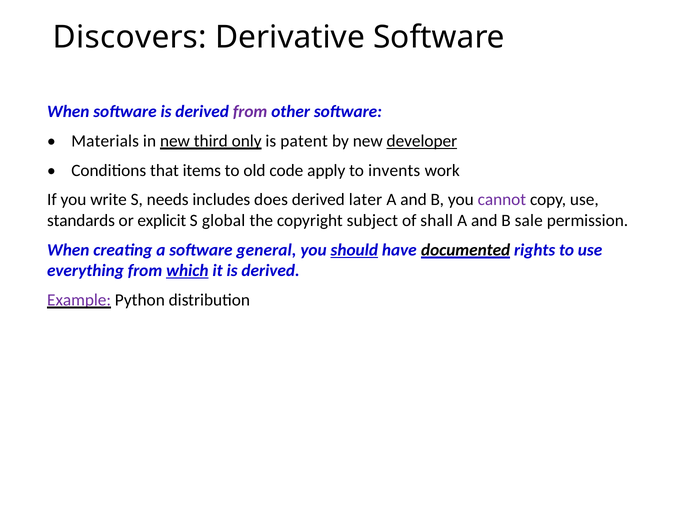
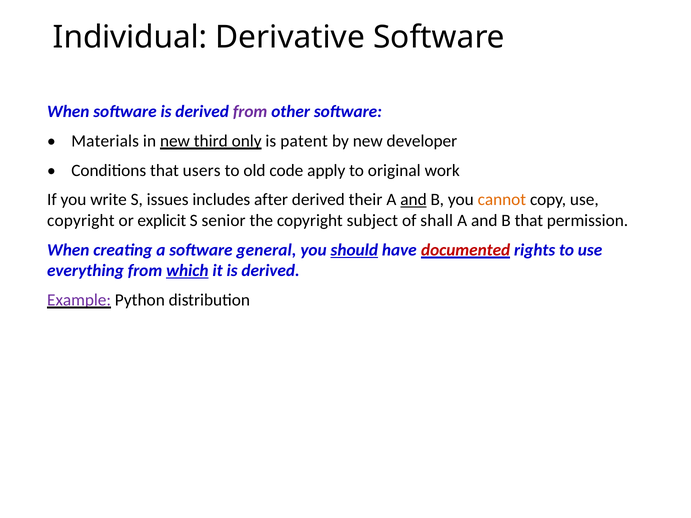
Discovers: Discovers -> Individual
developer underline: present -> none
items: items -> users
invents: invents -> original
needs: needs -> issues
does: does -> after
later: later -> their
and at (413, 200) underline: none -> present
cannot colour: purple -> orange
standards at (81, 221): standards -> copyright
global: global -> senior
B sale: sale -> that
documented colour: black -> red
